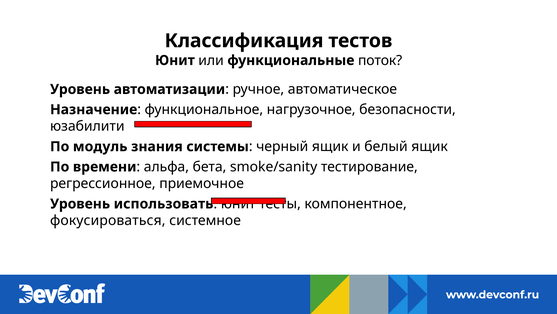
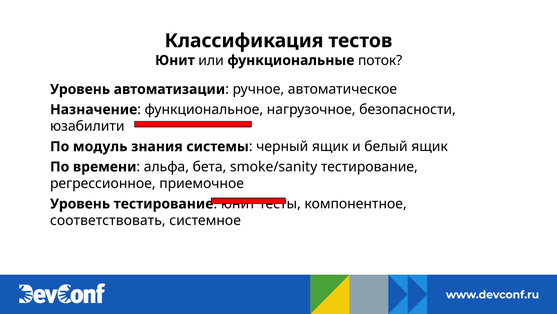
Уровень использовать: использовать -> тестирование
фокусироваться: фокусироваться -> соответствовать
